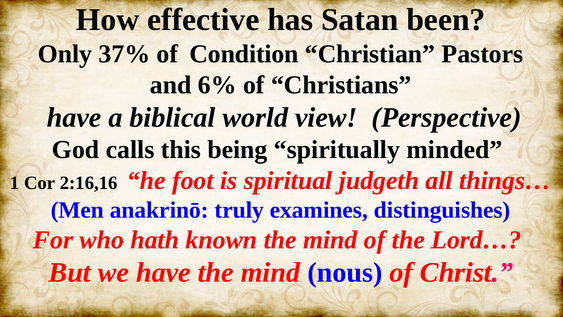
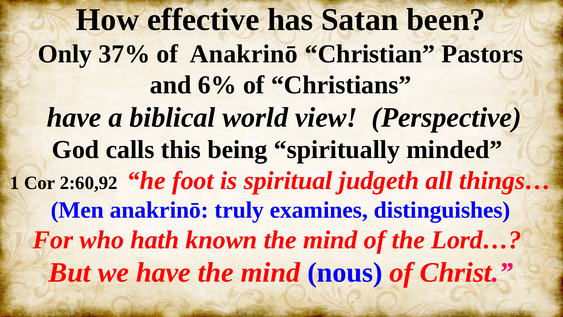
of Condition: Condition -> Anakrinō
2:16,16: 2:16,16 -> 2:60,92
